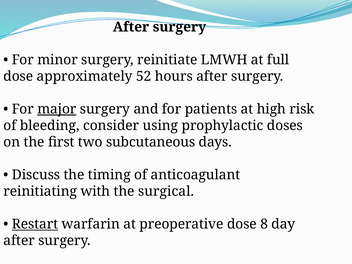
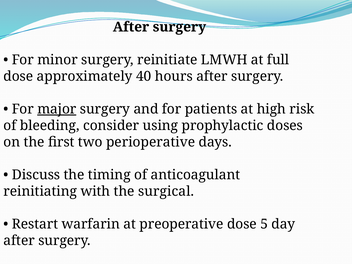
52: 52 -> 40
subcutaneous: subcutaneous -> perioperative
Restart underline: present -> none
8: 8 -> 5
